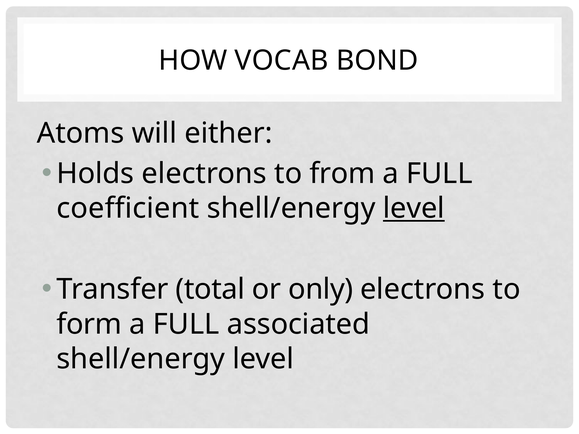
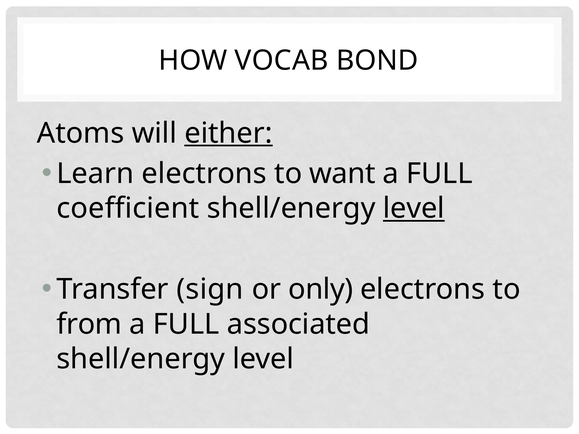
either underline: none -> present
Holds: Holds -> Learn
from: from -> want
total: total -> sign
form: form -> from
